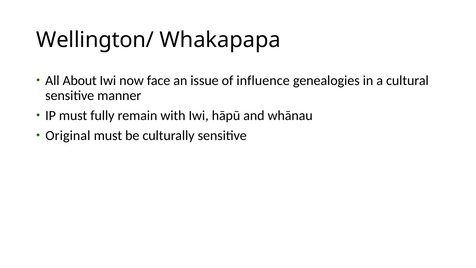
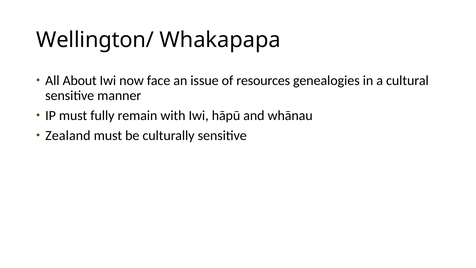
influence: influence -> resources
Original: Original -> Zealand
